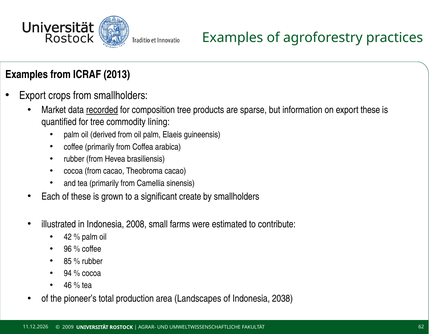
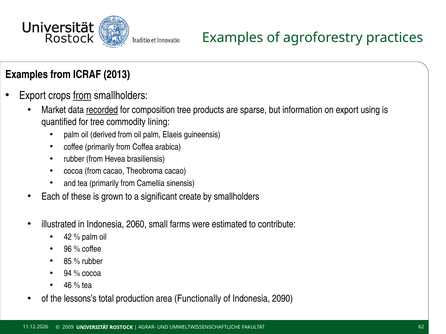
from at (82, 96) underline: none -> present
export these: these -> using
2008: 2008 -> 2060
pioneer’s: pioneer’s -> lessons’s
Landscapes: Landscapes -> Functionally
2038: 2038 -> 2090
